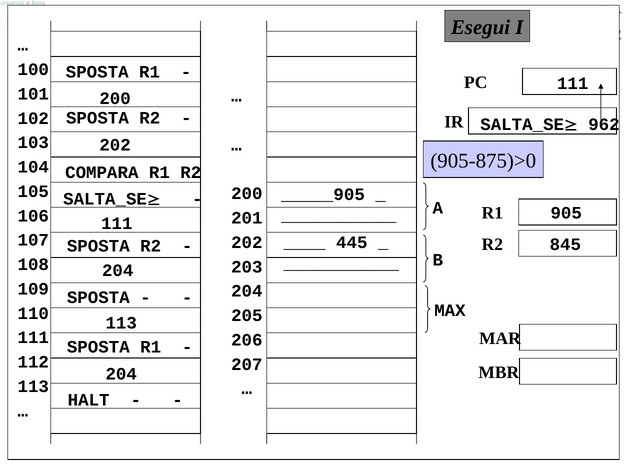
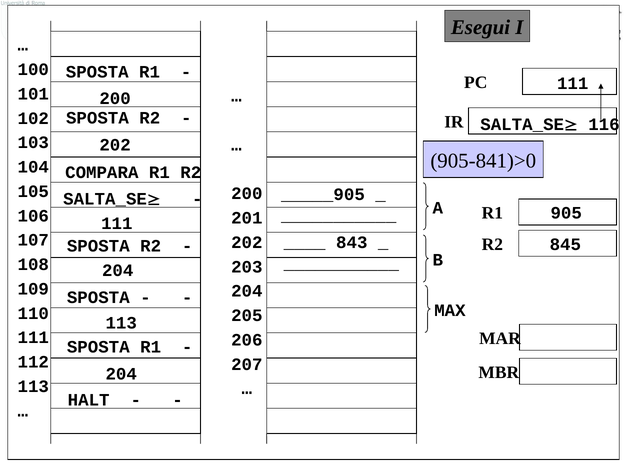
962: 962 -> 116
905-875)>0: 905-875)>0 -> 905-841)>0
445: 445 -> 843
